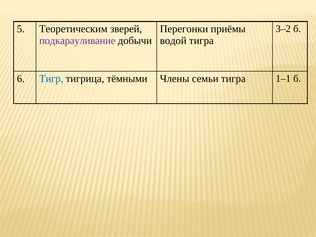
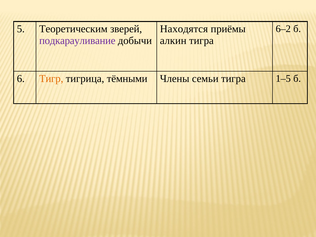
Перегонки: Перегонки -> Находятся
3–2: 3–2 -> 6–2
водой: водой -> алкин
Тигр colour: blue -> orange
1–1: 1–1 -> 1–5
